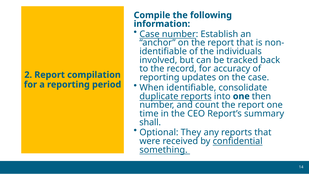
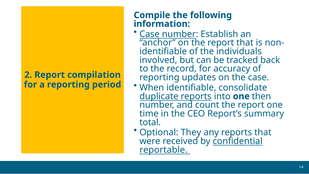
shall: shall -> total
something: something -> reportable
